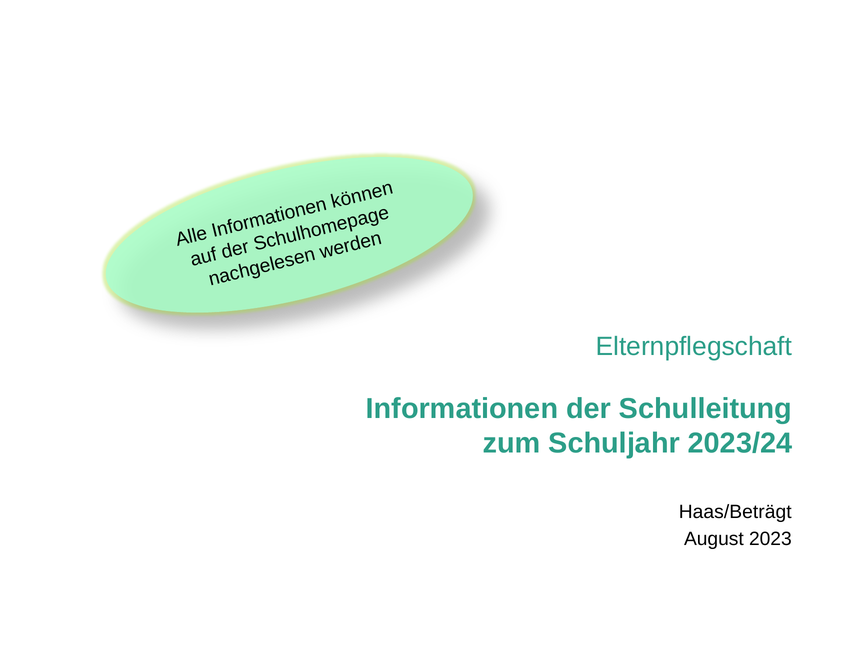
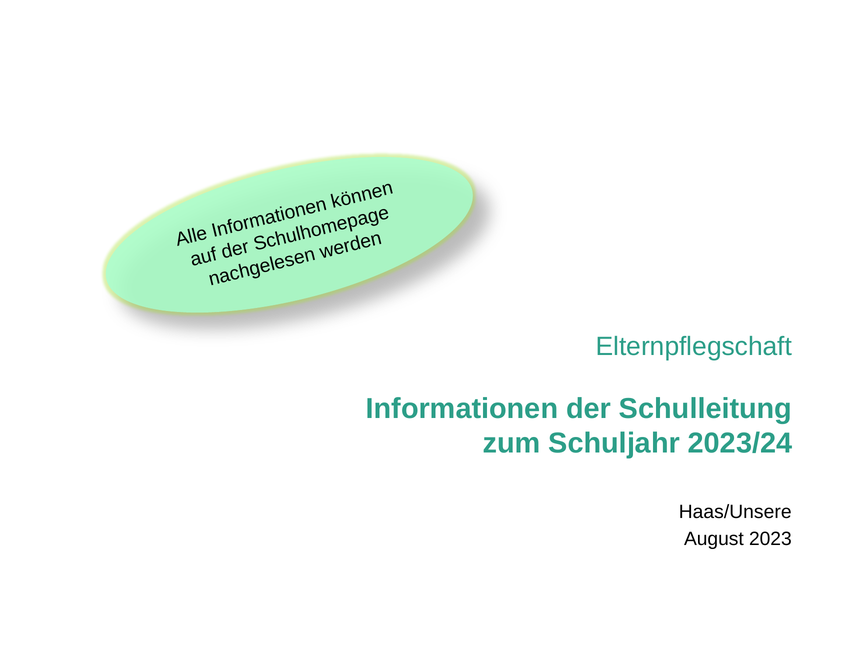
Haas/Beträgt: Haas/Beträgt -> Haas/Unsere
